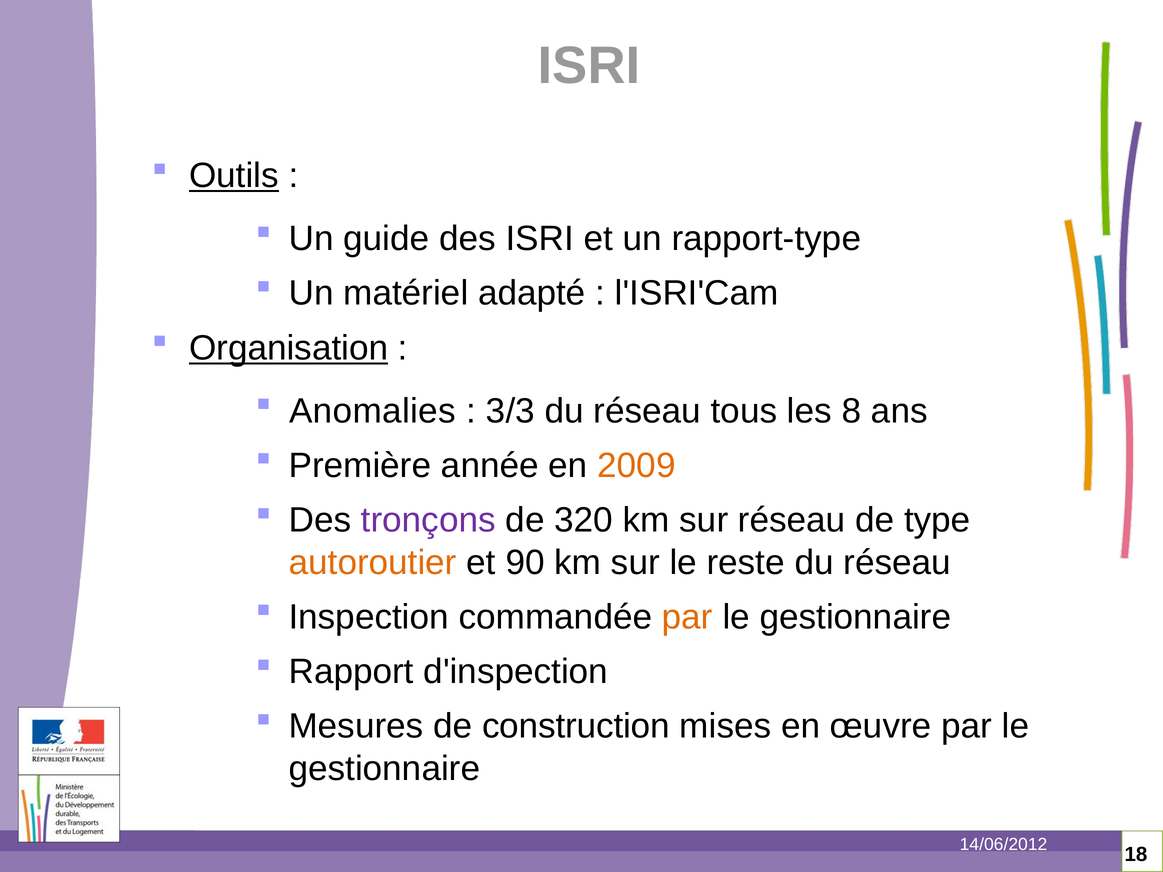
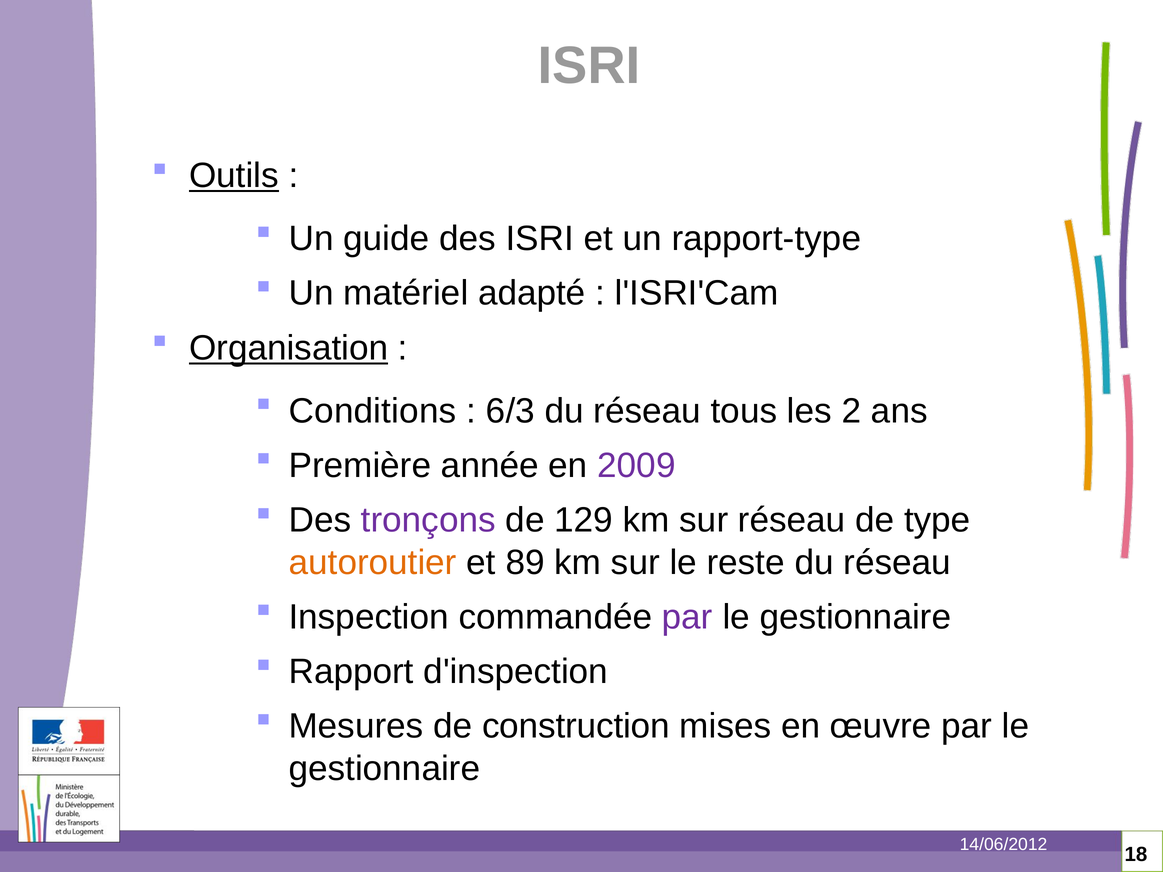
Anomalies: Anomalies -> Conditions
3/3: 3/3 -> 6/3
8: 8 -> 2
2009 colour: orange -> purple
320: 320 -> 129
90: 90 -> 89
par at (687, 617) colour: orange -> purple
